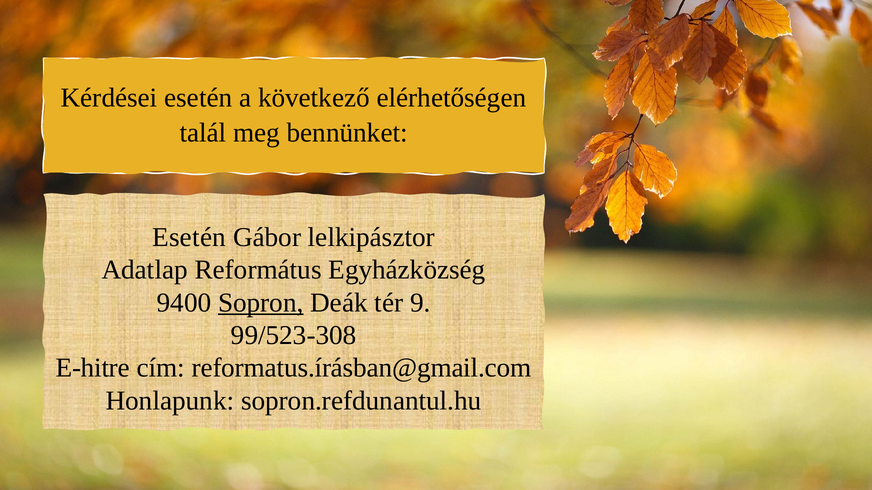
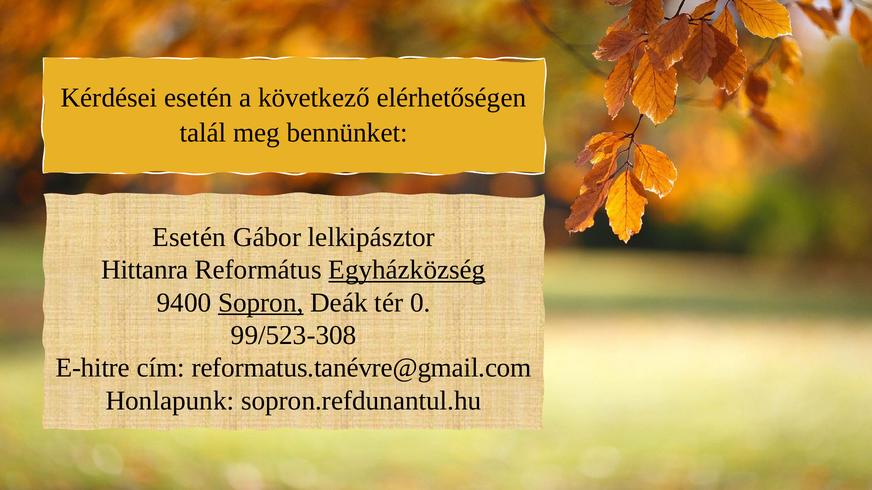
Adatlap: Adatlap -> Hittanra
Egyházközség underline: none -> present
9: 9 -> 0
reformatus.írásban@gmail.com: reformatus.írásban@gmail.com -> reformatus.tanévre@gmail.com
